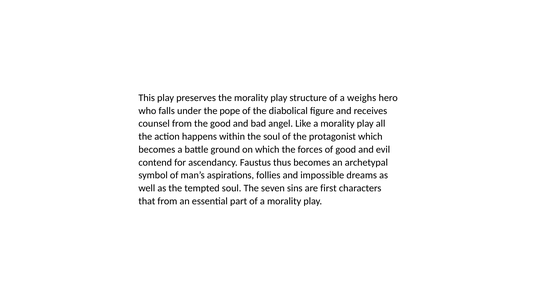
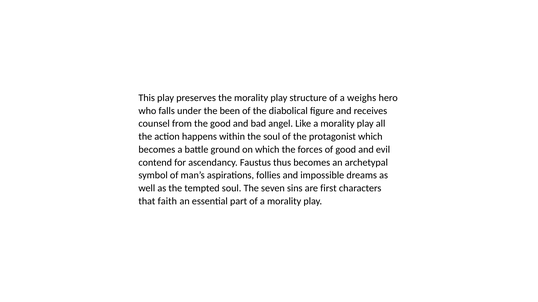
pope: pope -> been
that from: from -> faith
